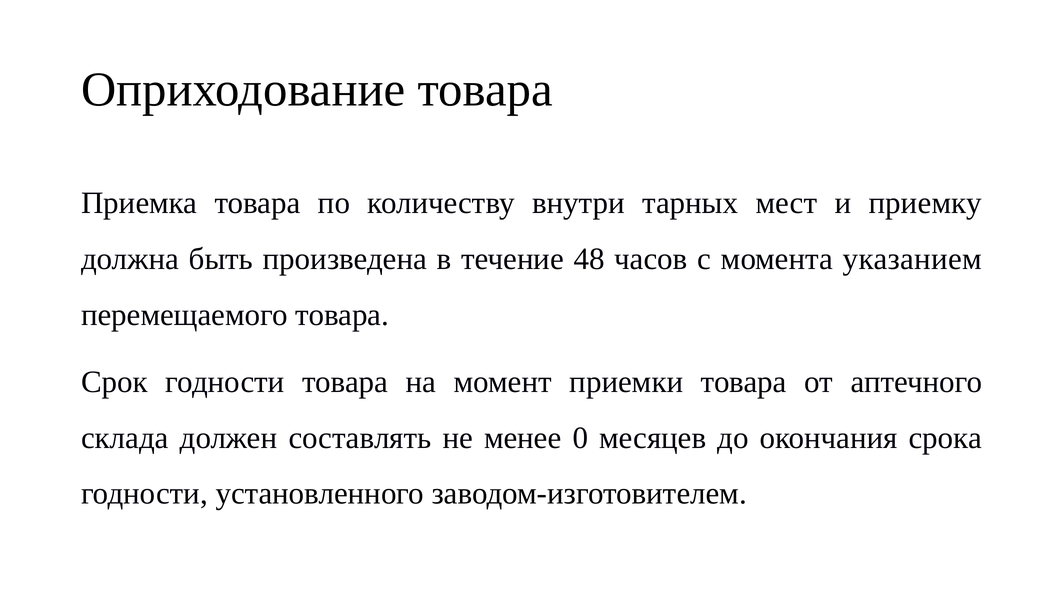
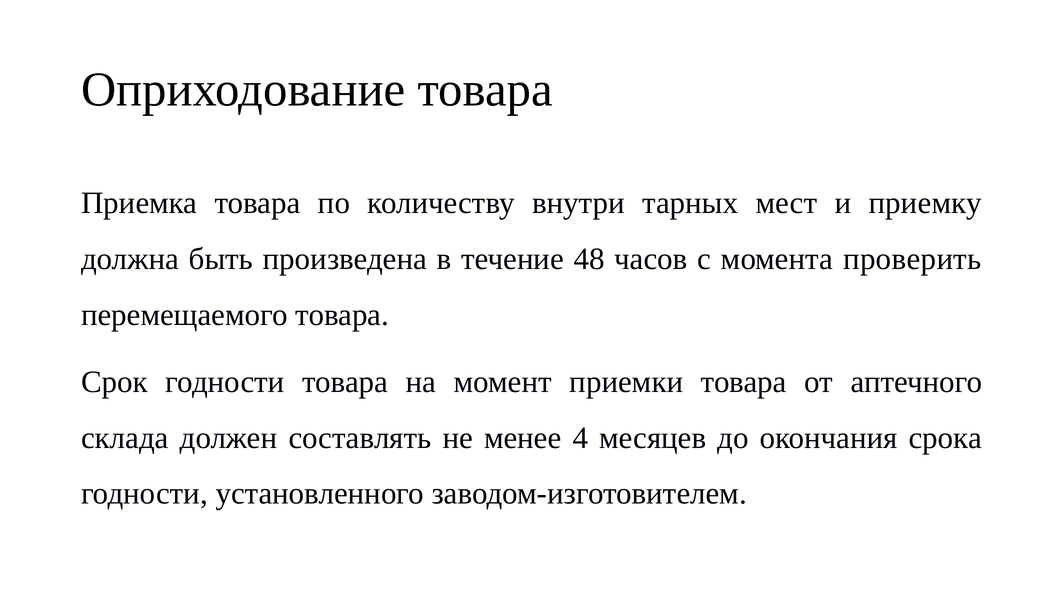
указанием: указанием -> проверить
0: 0 -> 4
